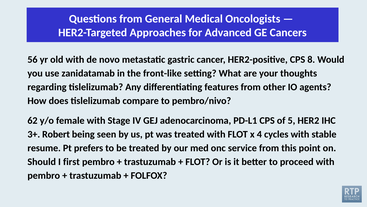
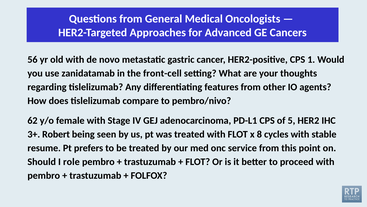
8: 8 -> 1
front-like: front-like -> front-cell
4: 4 -> 8
first: first -> role
